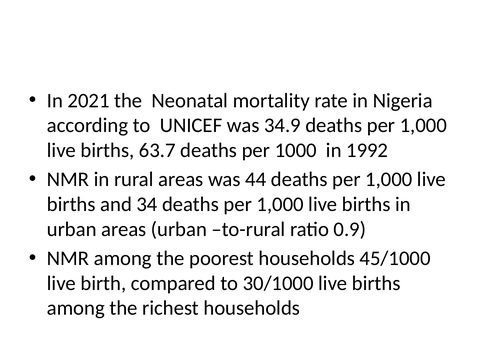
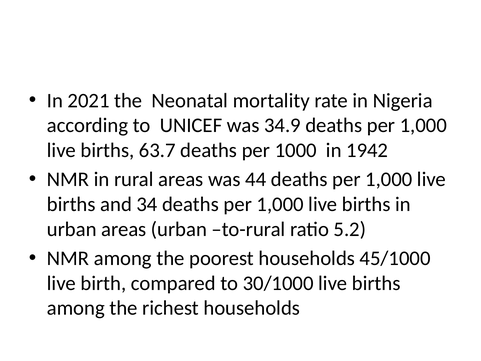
1992: 1992 -> 1942
0.9: 0.9 -> 5.2
